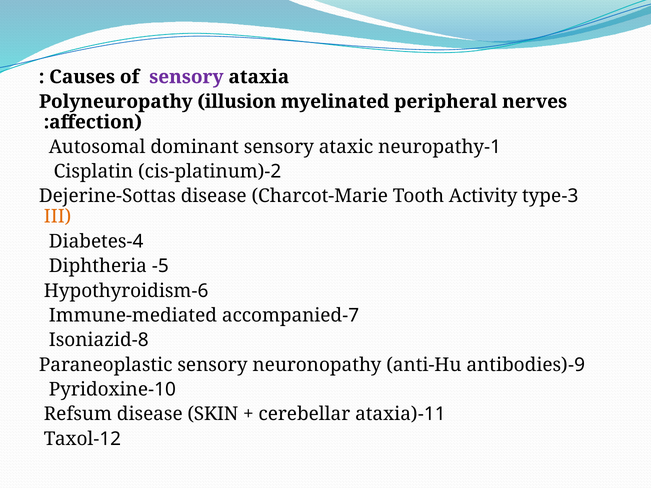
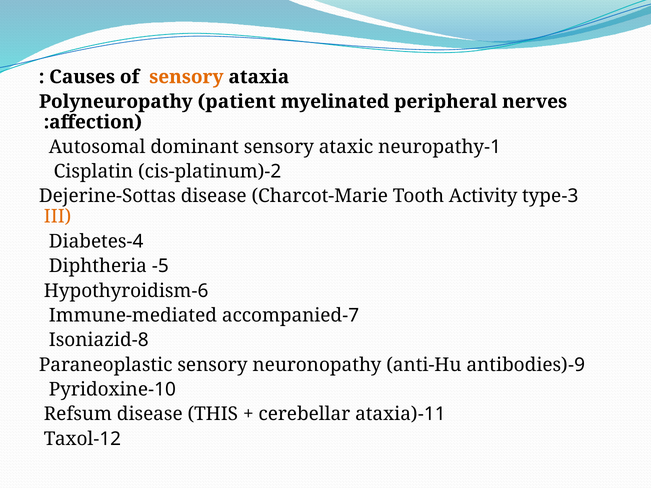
sensory at (186, 77) colour: purple -> orange
illusion: illusion -> patient
SKIN: SKIN -> THIS
